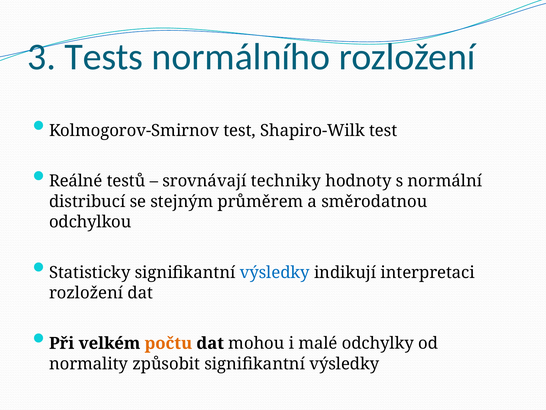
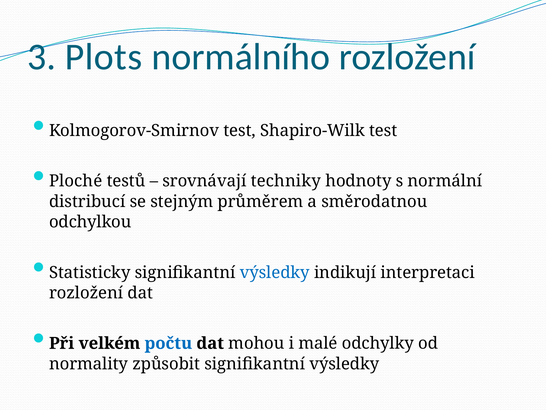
Tests: Tests -> Plots
Reálné: Reálné -> Ploché
počtu colour: orange -> blue
